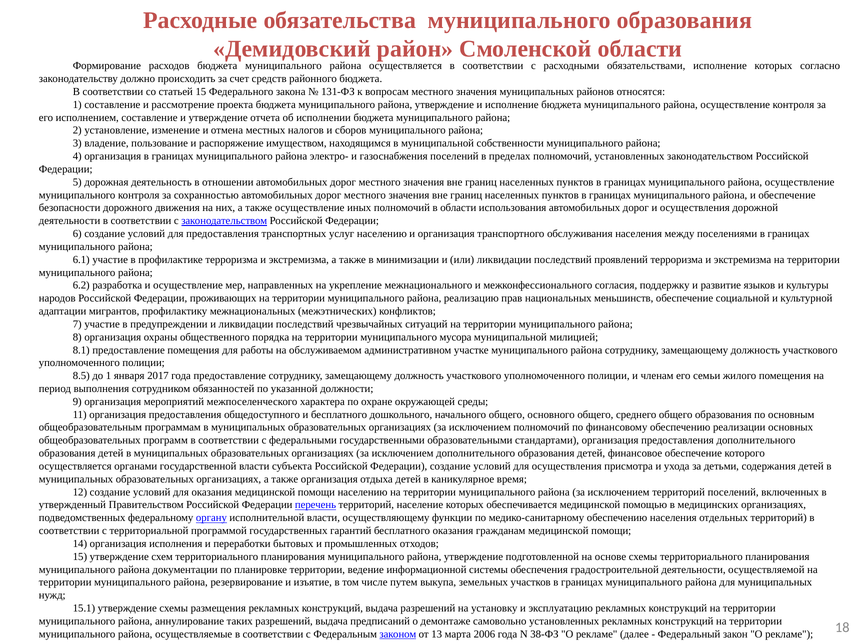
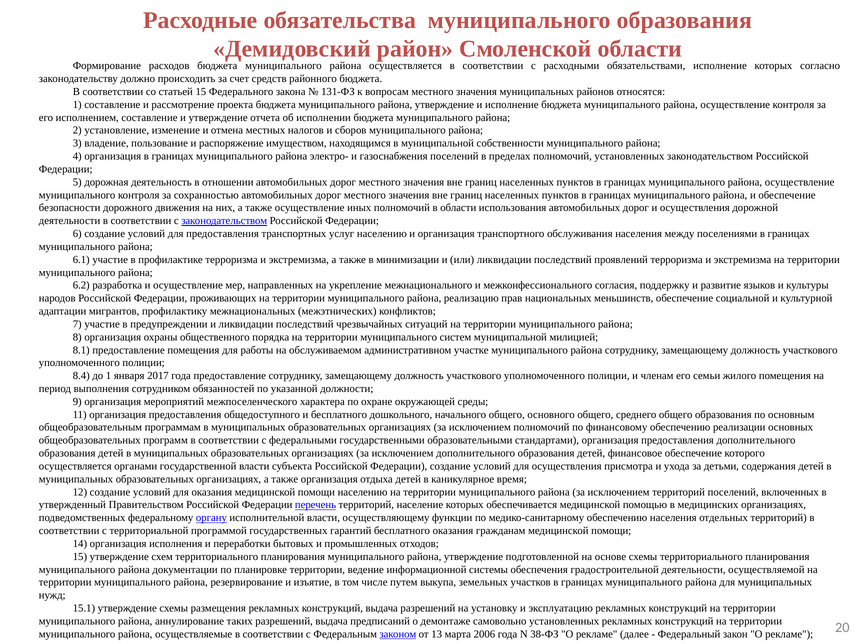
мусора: мусора -> систем
8.5: 8.5 -> 8.4
18: 18 -> 20
